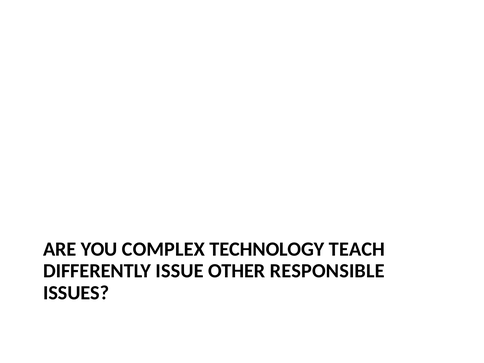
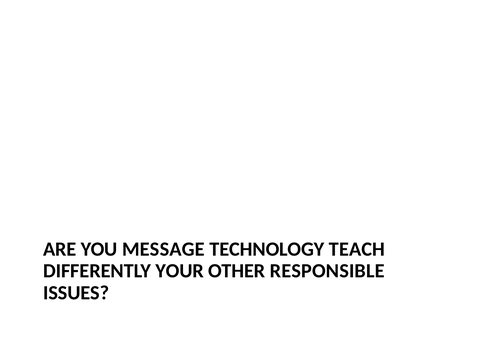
COMPLEX: COMPLEX -> MESSAGE
ISSUE: ISSUE -> YOUR
